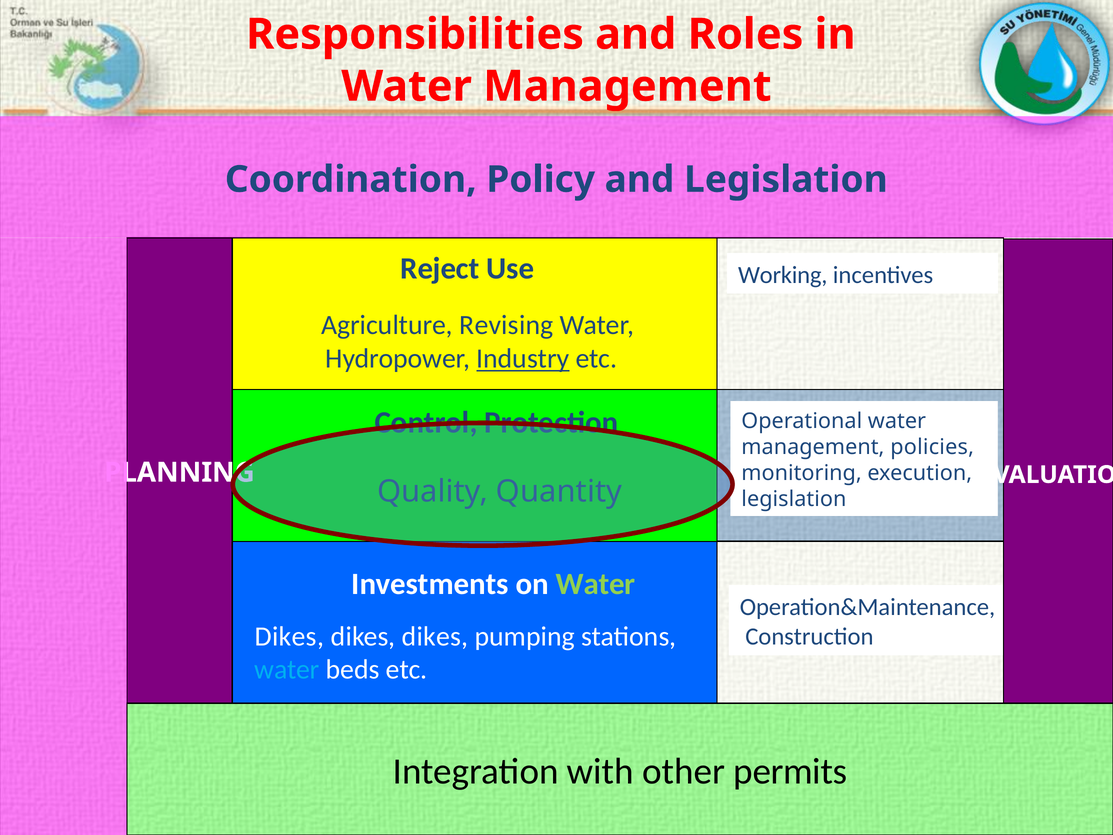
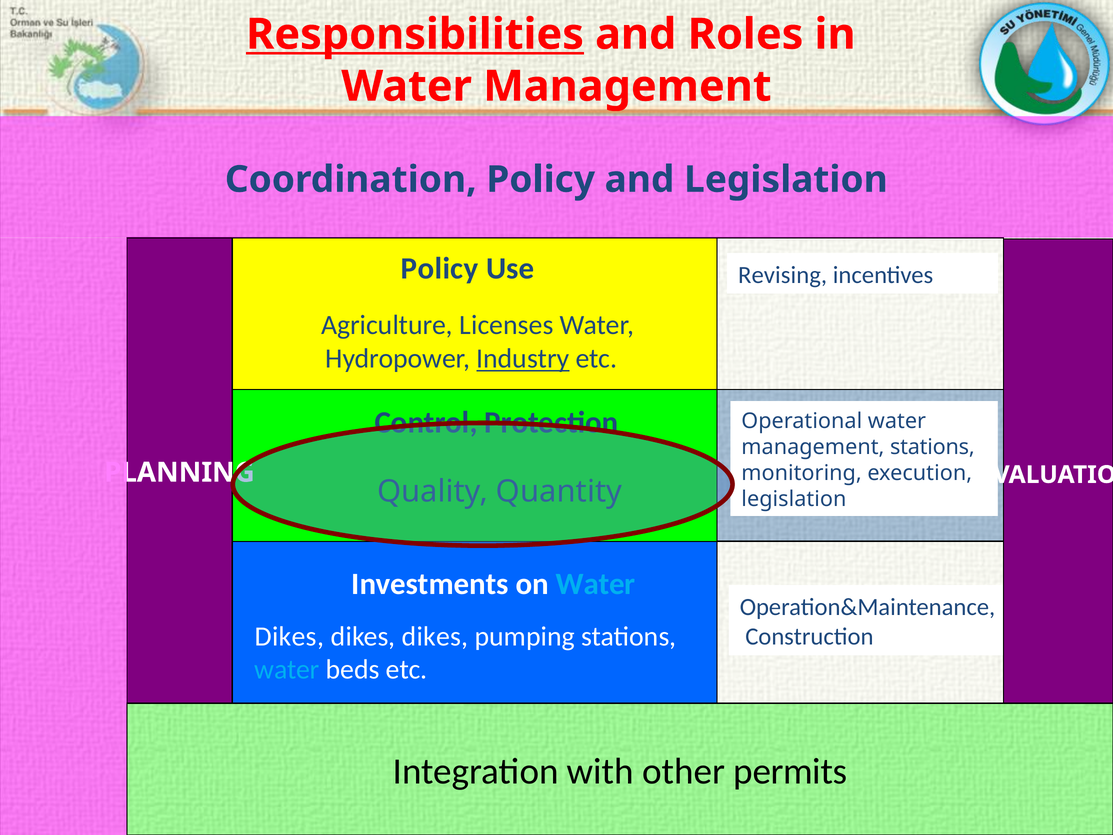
Responsibilities underline: none -> present
Reject at (440, 268): Reject -> Policy
Working: Working -> Revising
Revising: Revising -> Licenses
management policies: policies -> stations
Water at (596, 584) colour: light green -> light blue
